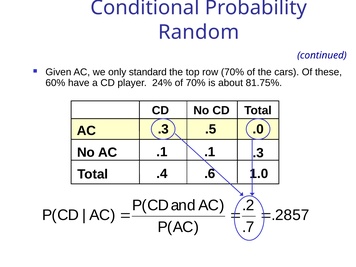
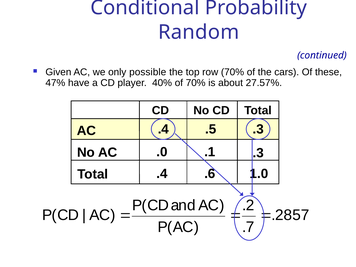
standard: standard -> possible
60%: 60% -> 47%
24%: 24% -> 40%
81.75%: 81.75% -> 27.57%
AC .3: .3 -> .4
.5 .0: .0 -> .3
AC .1: .1 -> .0
